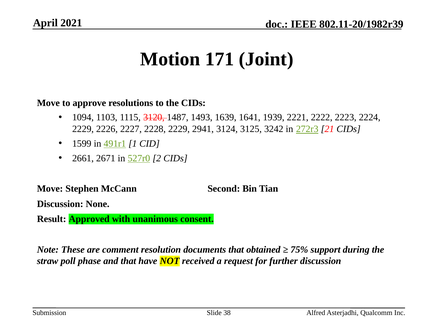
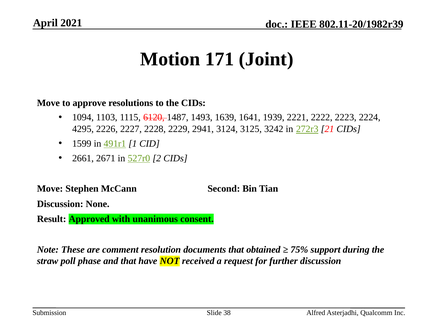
3120: 3120 -> 6120
2229 at (83, 129): 2229 -> 4295
